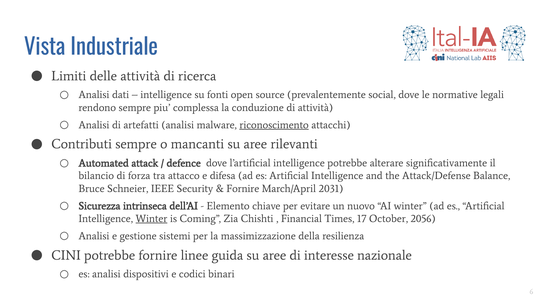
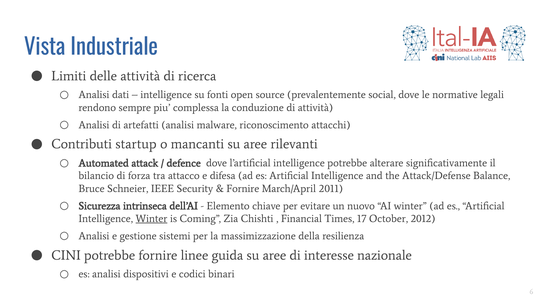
riconoscimento underline: present -> none
Contributi sempre: sempre -> startup
2031: 2031 -> 2011
2056: 2056 -> 2012
